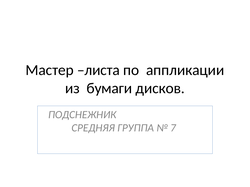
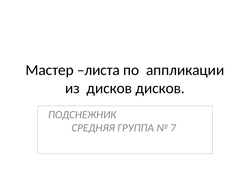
из бумаги: бумаги -> дисков
